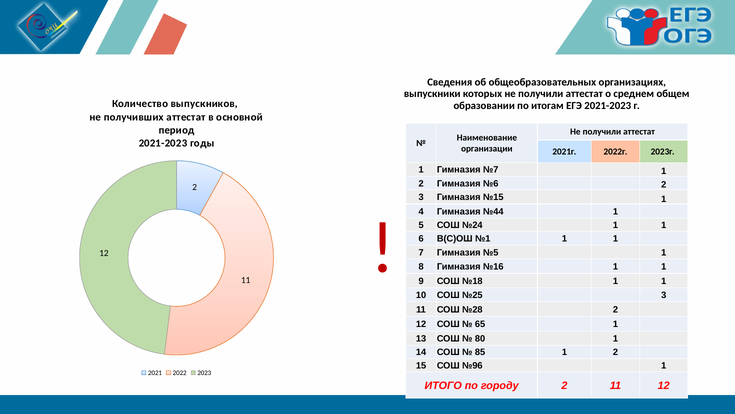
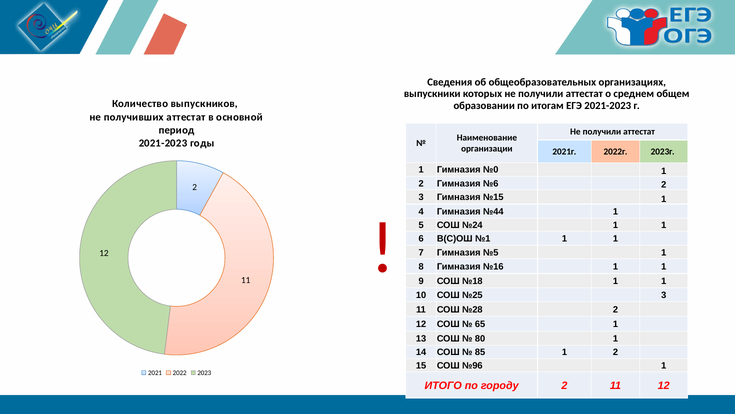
№7: №7 -> №0
